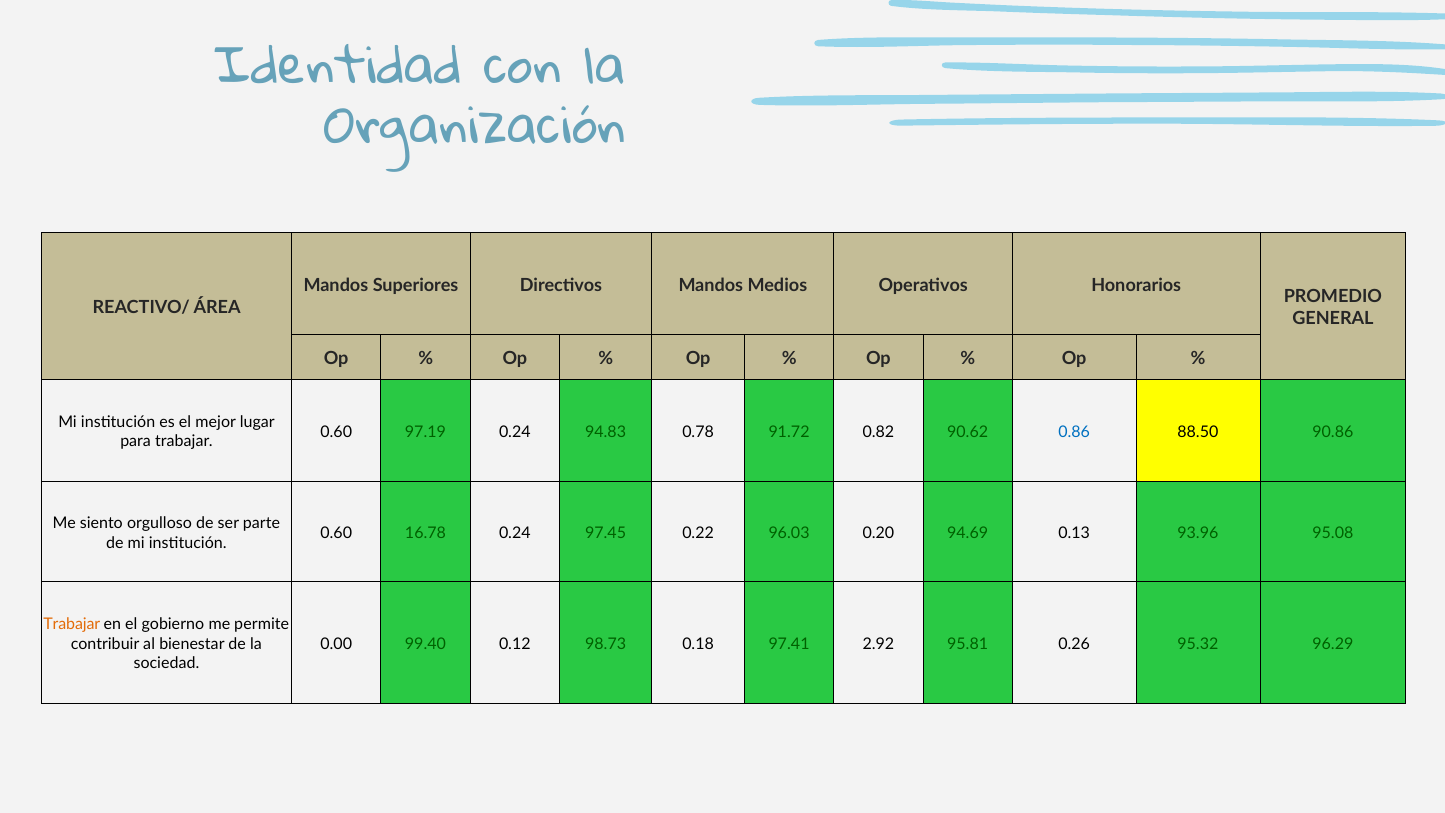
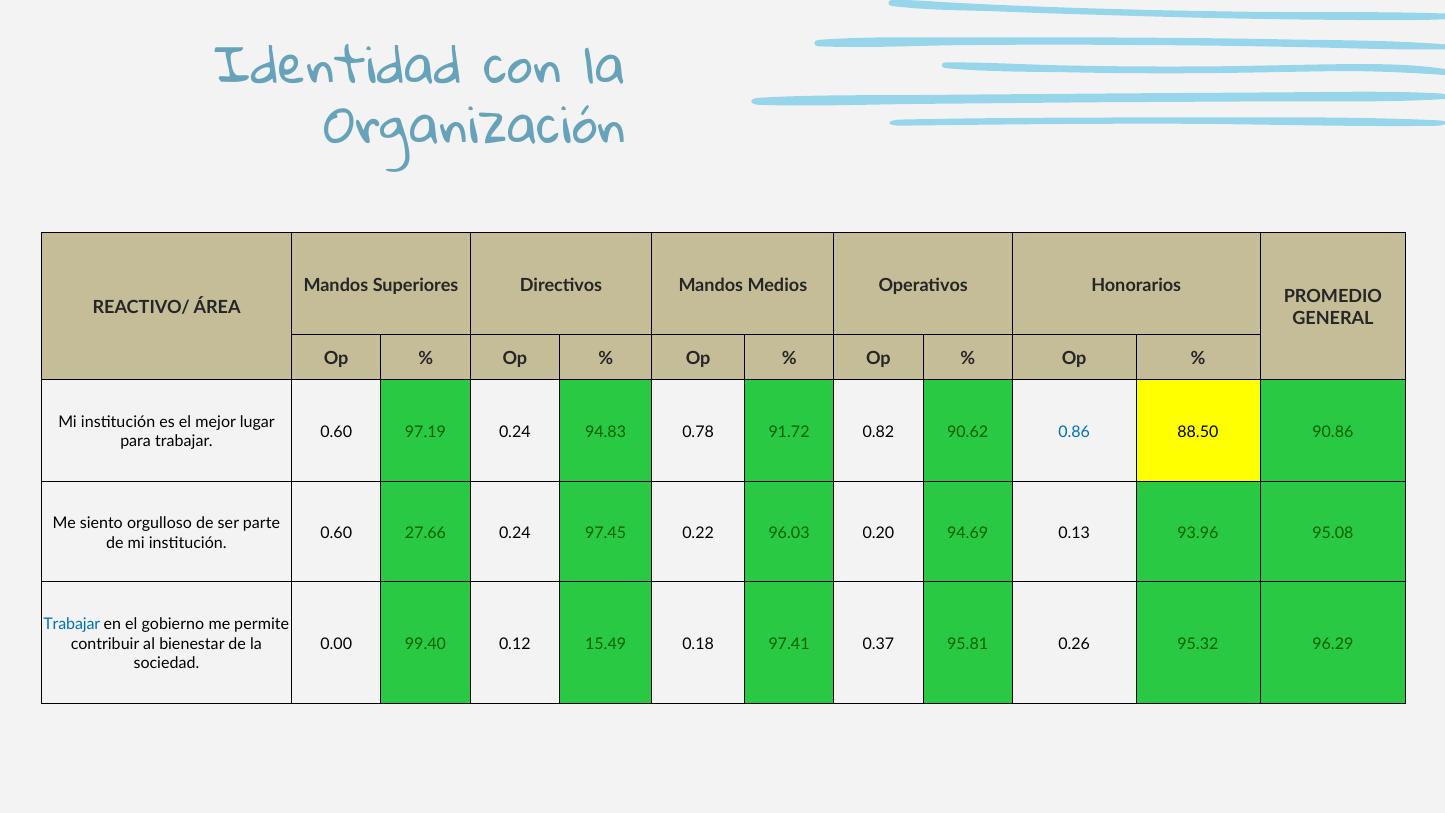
16.78: 16.78 -> 27.66
Trabajar at (72, 624) colour: orange -> blue
98.73: 98.73 -> 15.49
2.92: 2.92 -> 0.37
